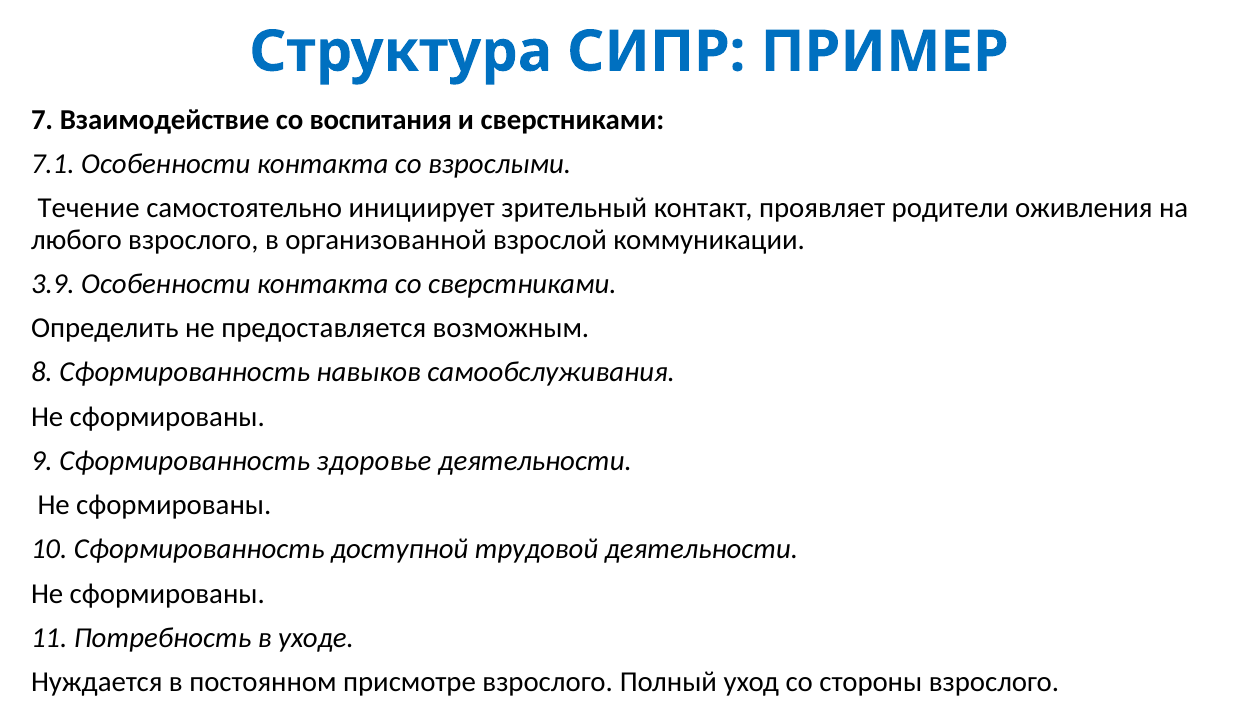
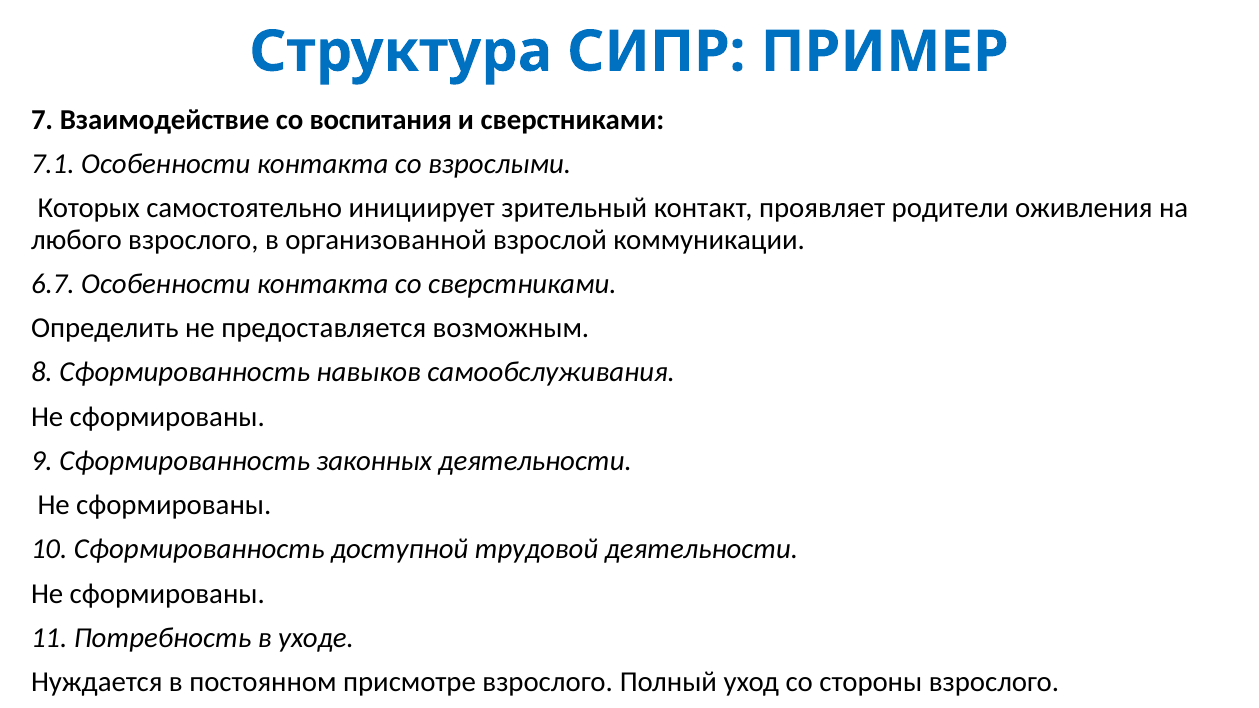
Течение: Течение -> Которых
3.9: 3.9 -> 6.7
здоровье: здоровье -> законных
